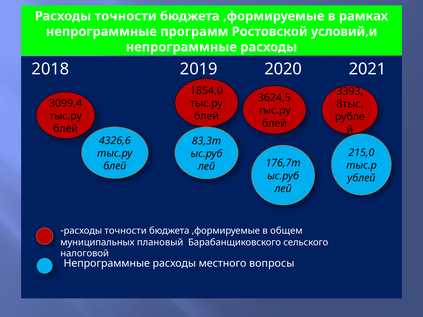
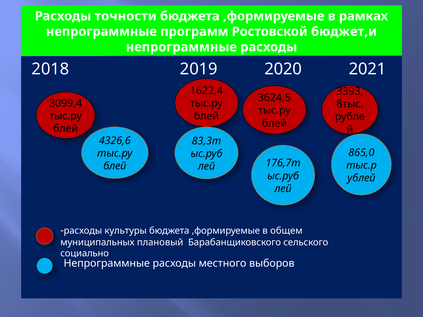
условий,и: условий,и -> бюджет,и
1854,0: 1854,0 -> 1622,4
215,0: 215,0 -> 865,0
точности at (126, 231): точности -> культуры
налоговой: налоговой -> социально
вопросы: вопросы -> выборов
